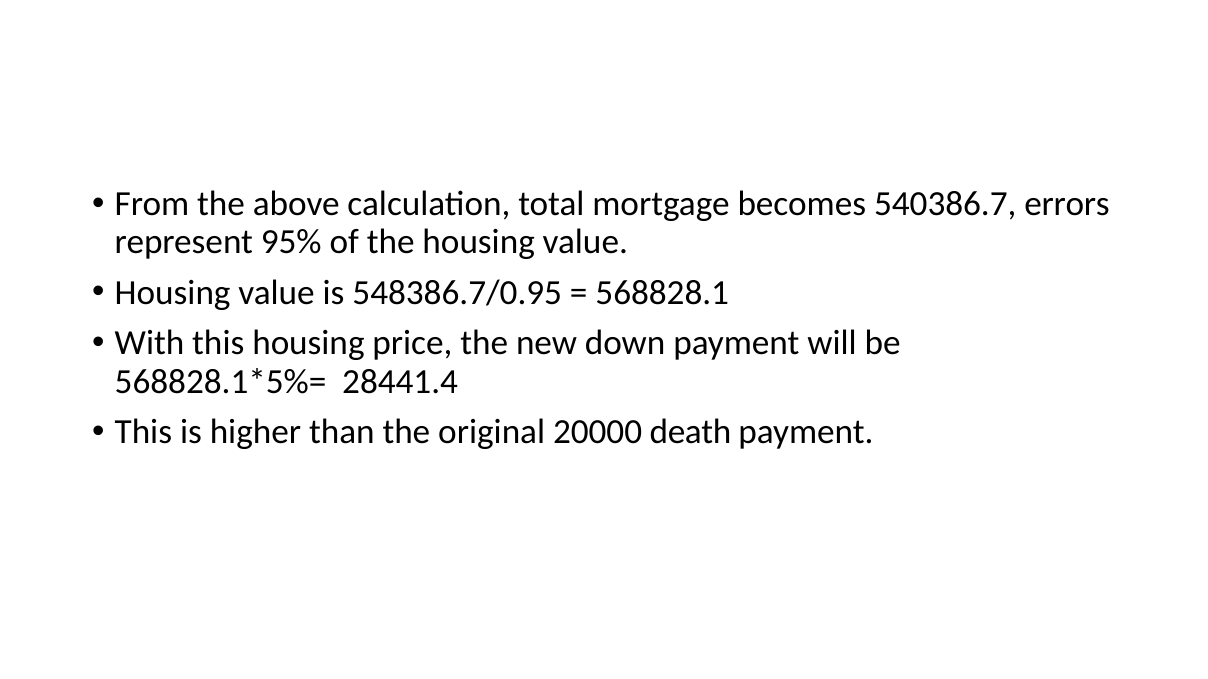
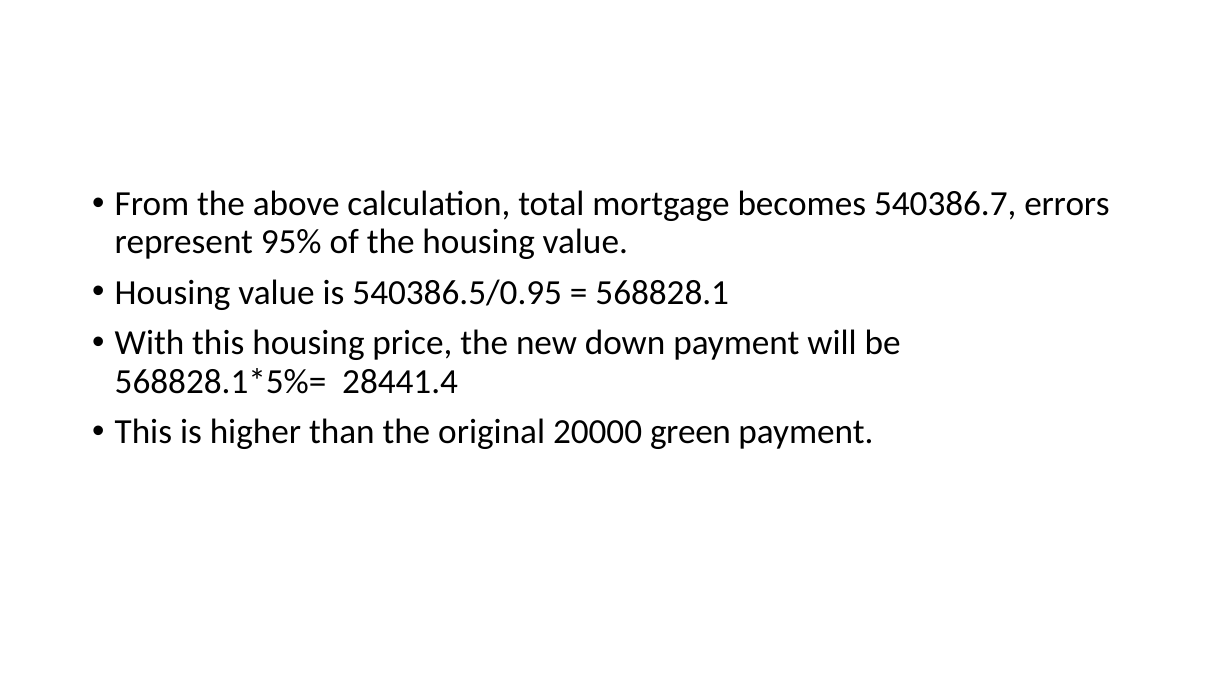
548386.7/0.95: 548386.7/0.95 -> 540386.5/0.95
death: death -> green
